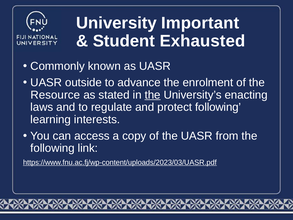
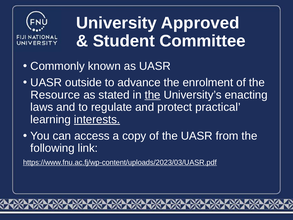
Important: Important -> Approved
Exhausted: Exhausted -> Committee
protect following: following -> practical
interests underline: none -> present
